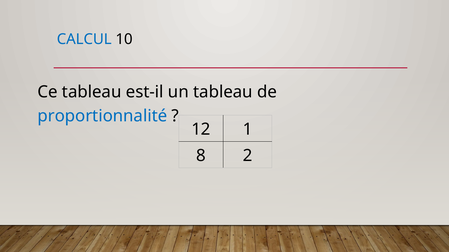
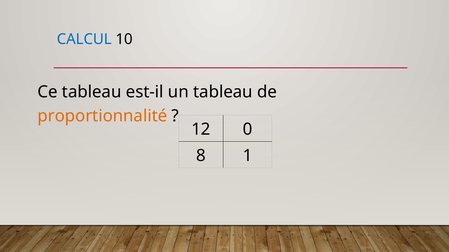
proportionnalité colour: blue -> orange
1: 1 -> 0
2: 2 -> 1
